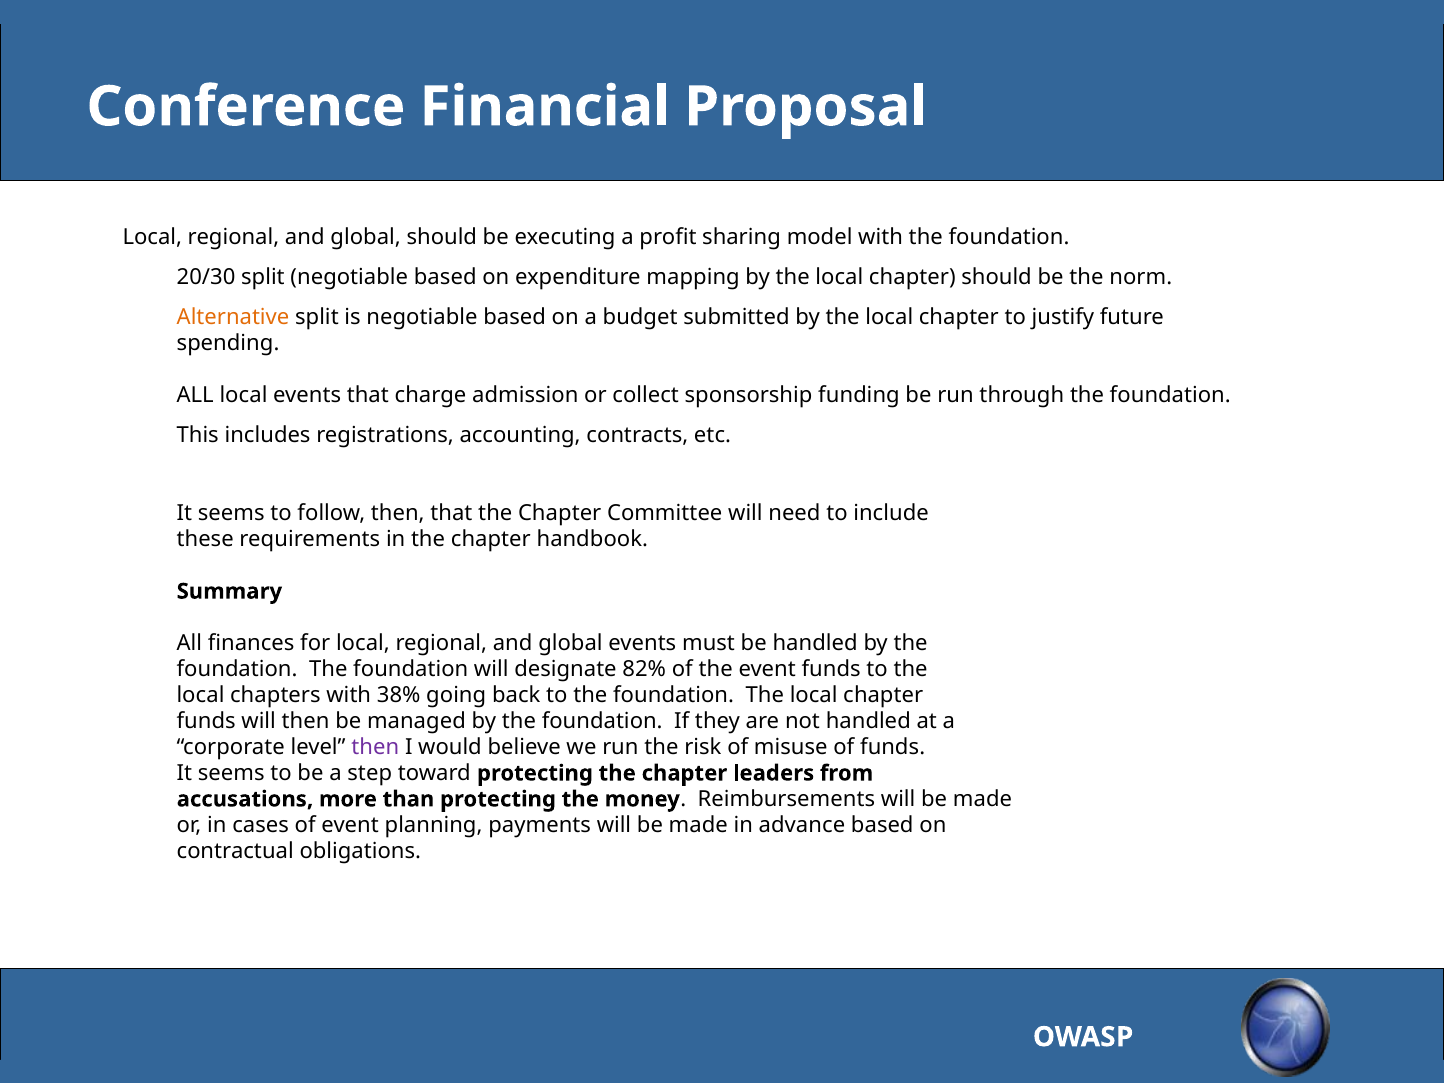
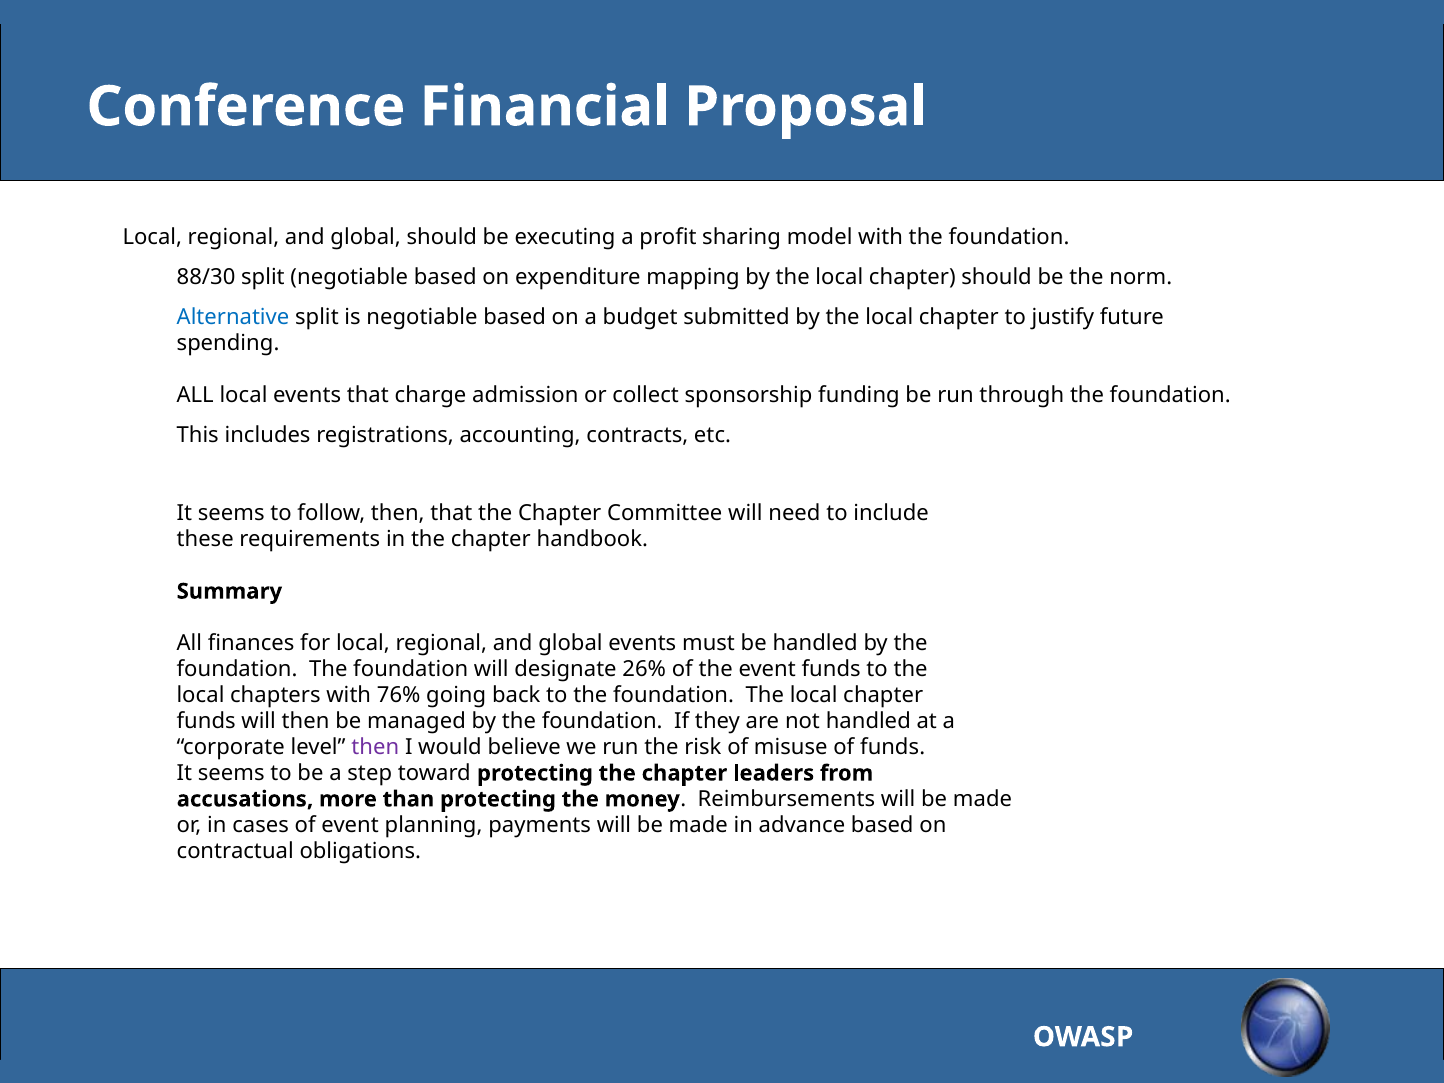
20/30: 20/30 -> 88/30
Alternative colour: orange -> blue
82%: 82% -> 26%
38%: 38% -> 76%
